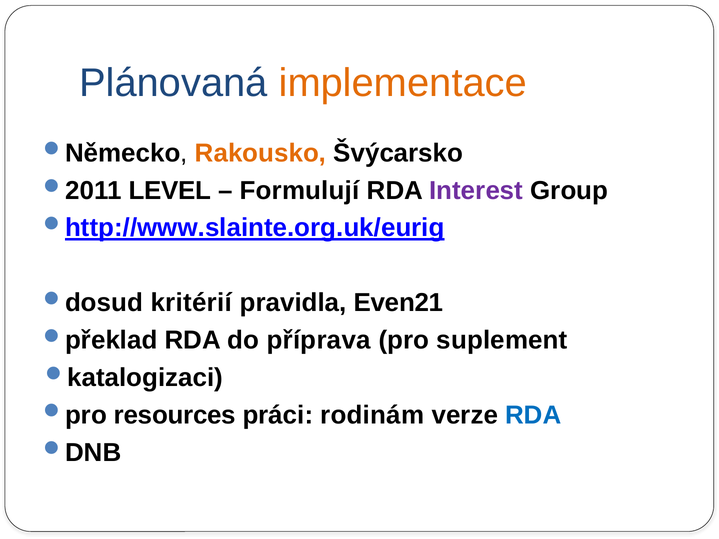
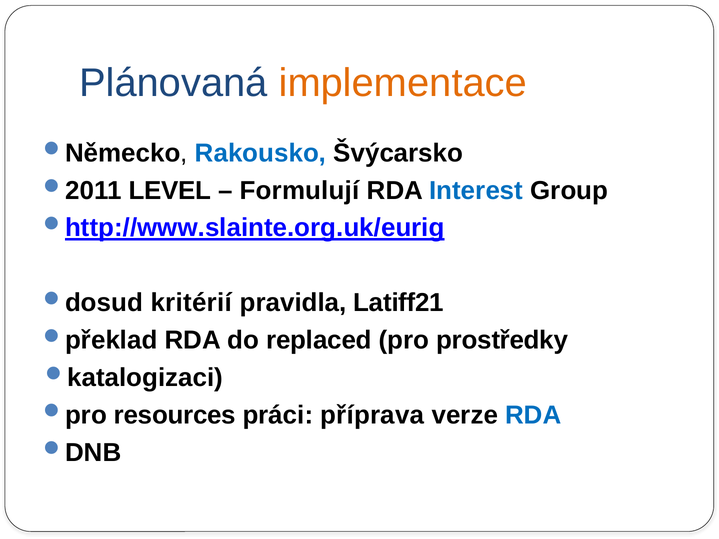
Rakousko colour: orange -> blue
Interest colour: purple -> blue
Even21: Even21 -> Latiff21
příprava: příprava -> replaced
suplement: suplement -> prostředky
rodinám: rodinám -> příprava
